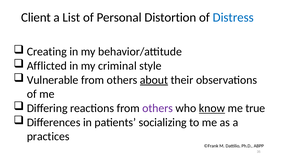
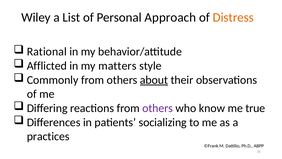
Client: Client -> Wiley
Distortion: Distortion -> Approach
Distress colour: blue -> orange
Creating: Creating -> Rational
criminal: criminal -> matters
Vulnerable: Vulnerable -> Commonly
know underline: present -> none
